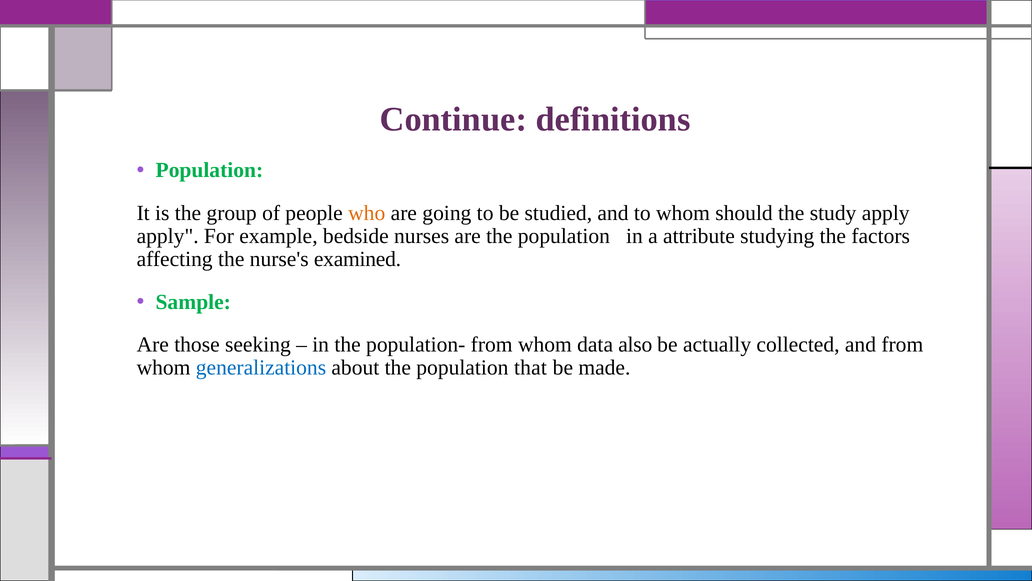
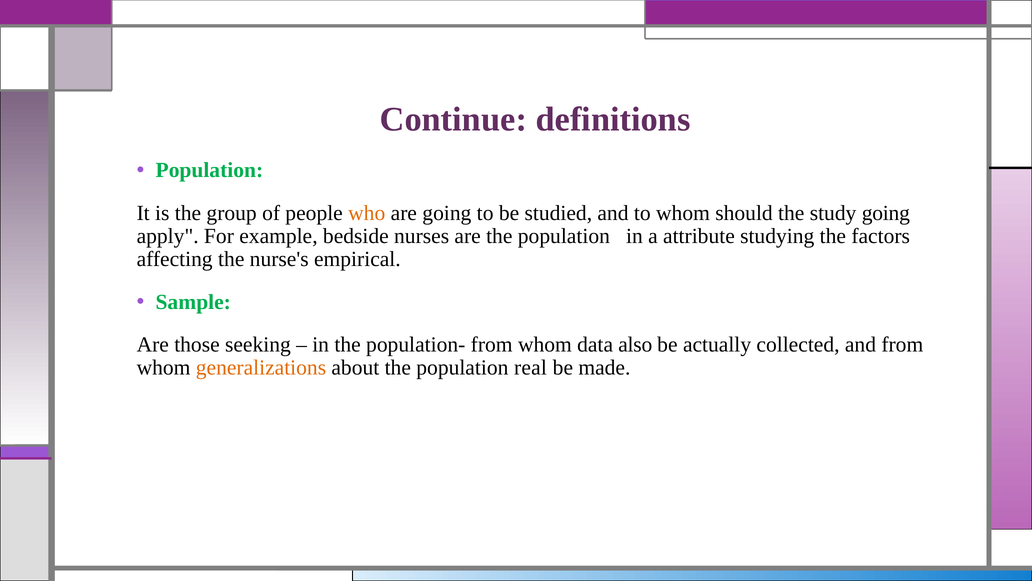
study apply: apply -> going
examined: examined -> empirical
generalizations colour: blue -> orange
that: that -> real
